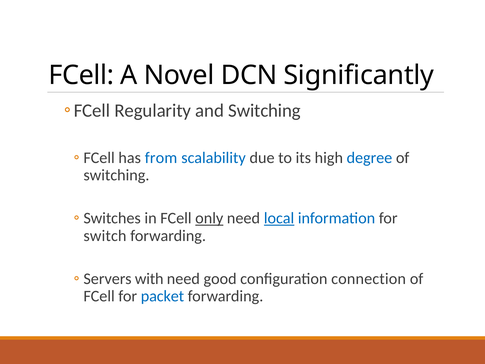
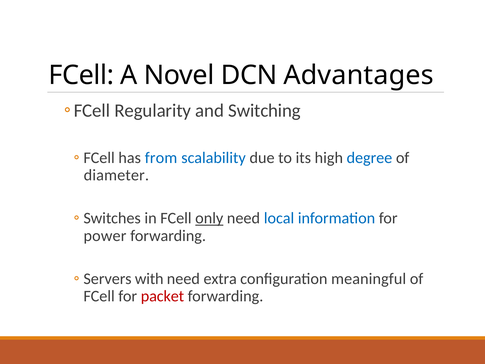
Significantly: Significantly -> Advantages
switching at (116, 175): switching -> diameter
local underline: present -> none
switch: switch -> power
good: good -> extra
connection: connection -> meaningful
packet colour: blue -> red
